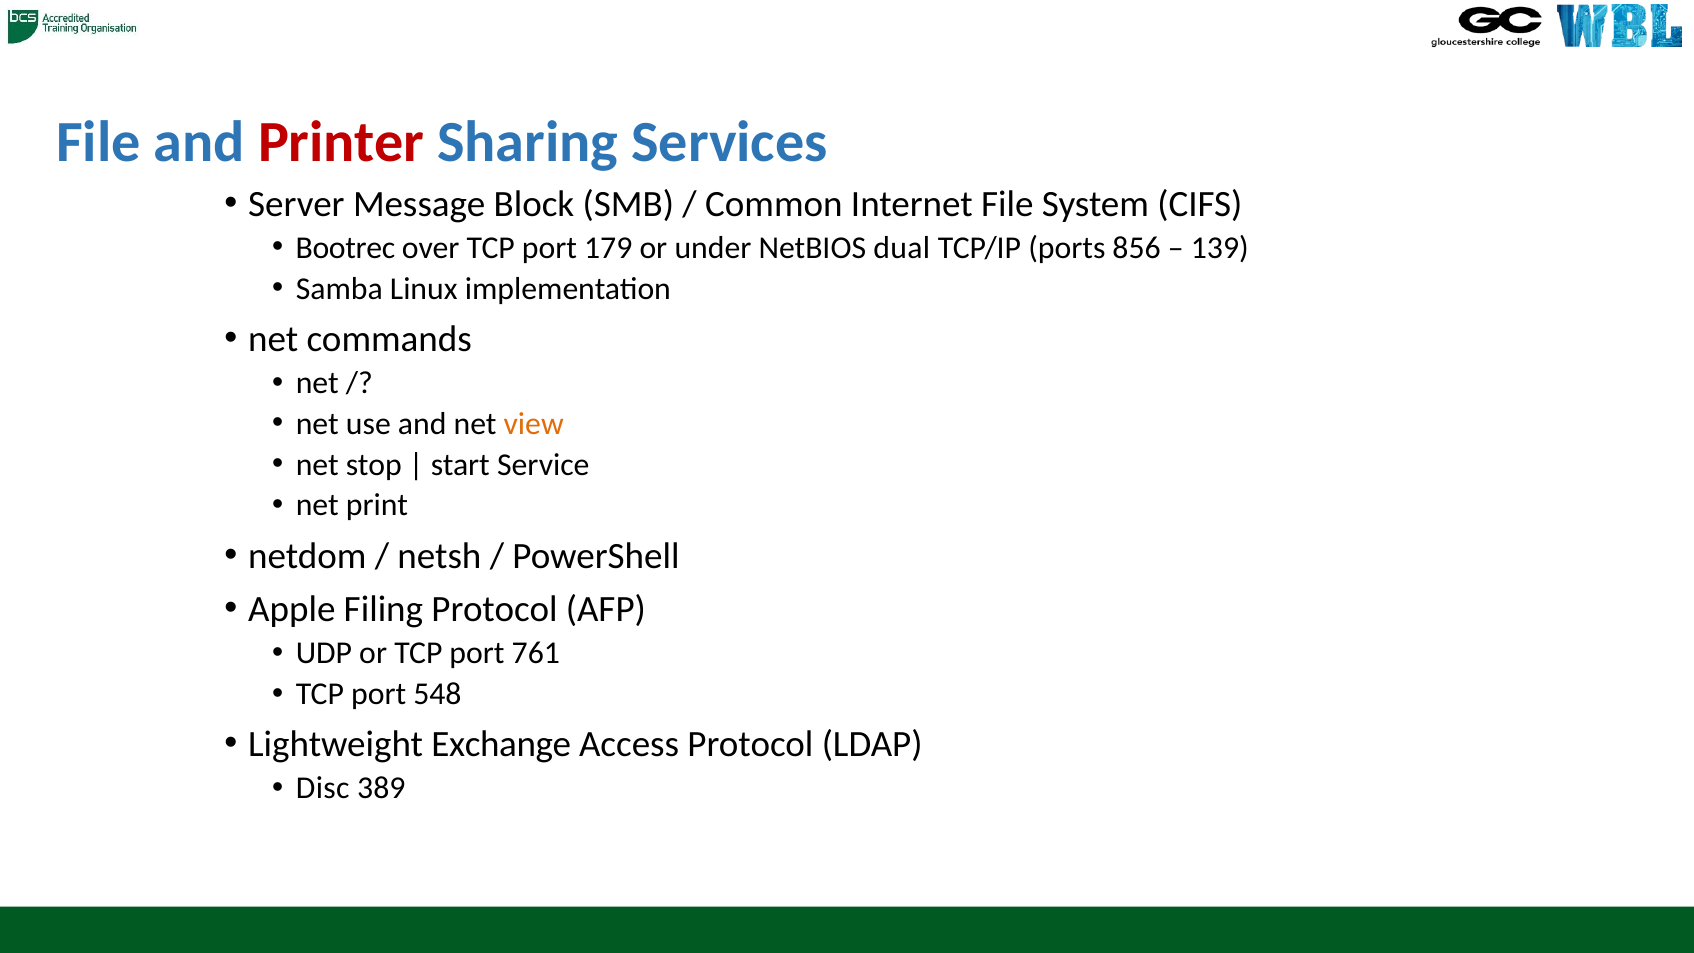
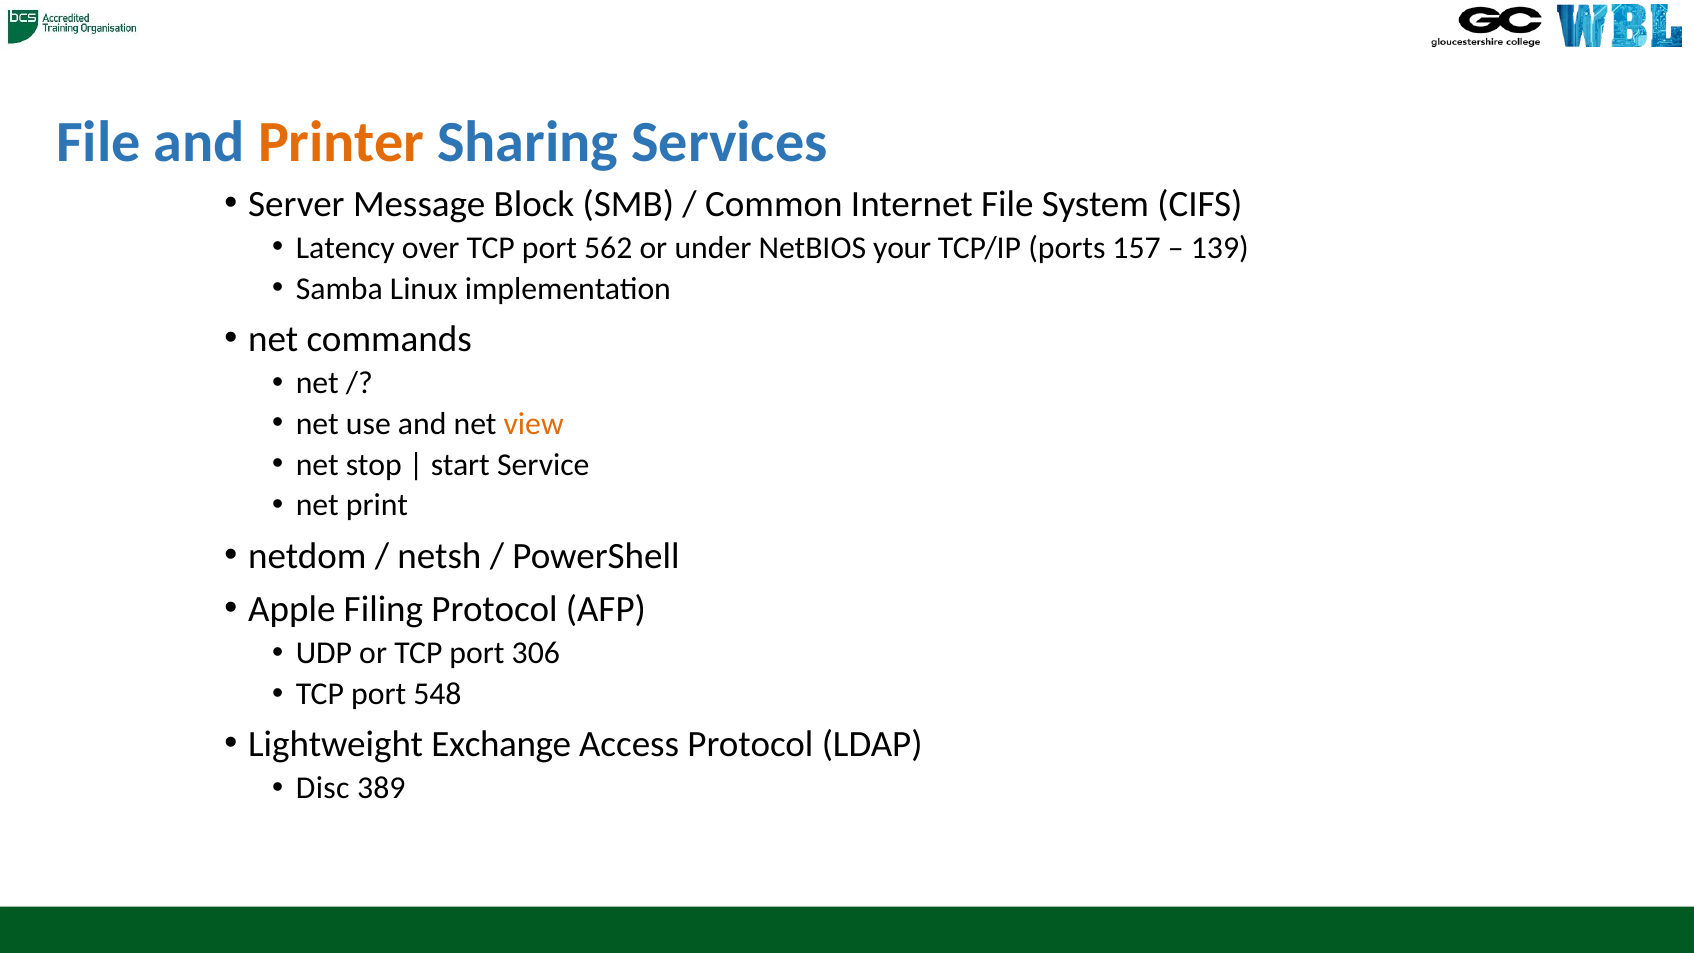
Printer colour: red -> orange
Bootrec: Bootrec -> Latency
179: 179 -> 562
dual: dual -> your
856: 856 -> 157
761: 761 -> 306
